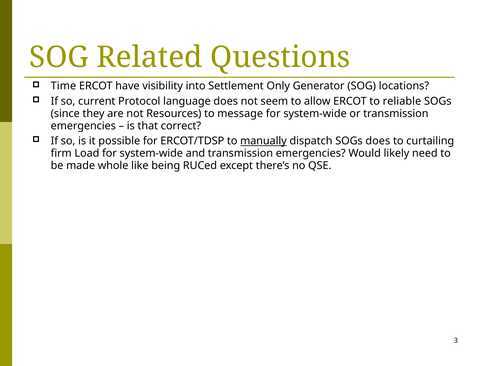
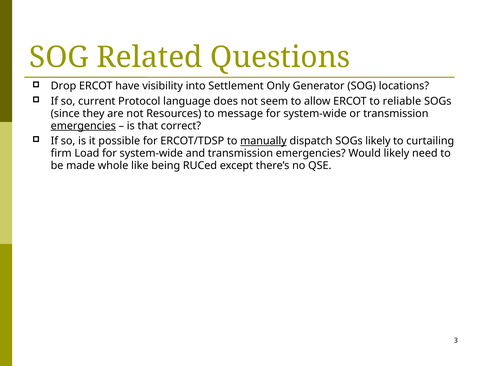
Time: Time -> Drop
emergencies at (83, 126) underline: none -> present
SOGs does: does -> likely
